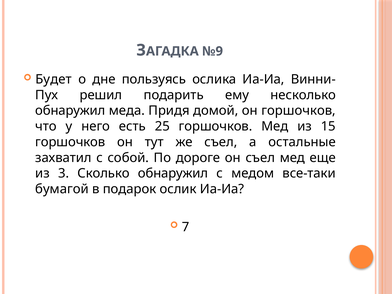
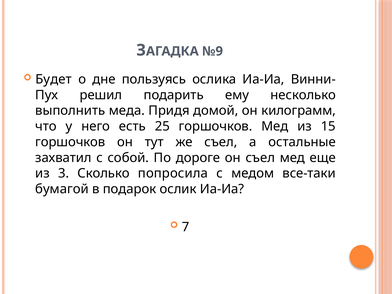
обнаружил at (70, 111): обнаружил -> выполнить
он горшочков: горшочков -> килограмм
Сколько обнаружил: обнаружил -> попросила
